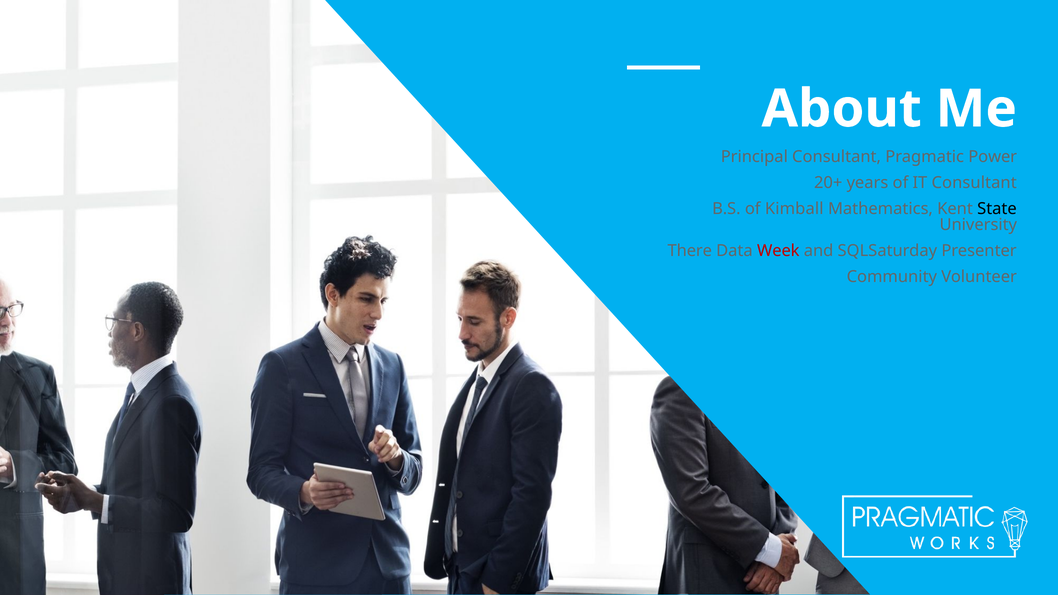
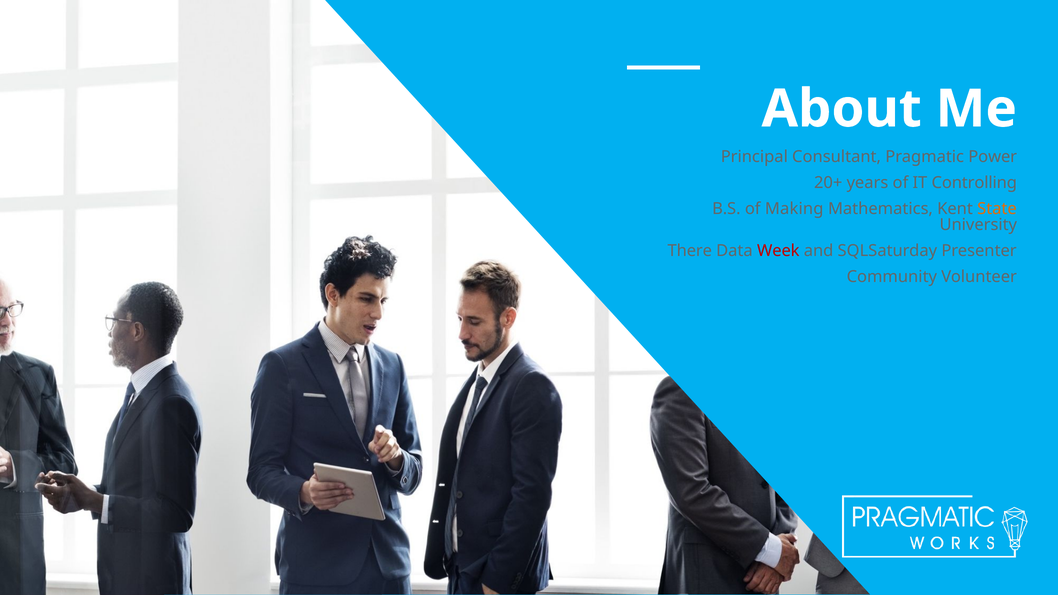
IT Consultant: Consultant -> Controlling
Kimball: Kimball -> Making
State colour: black -> orange
